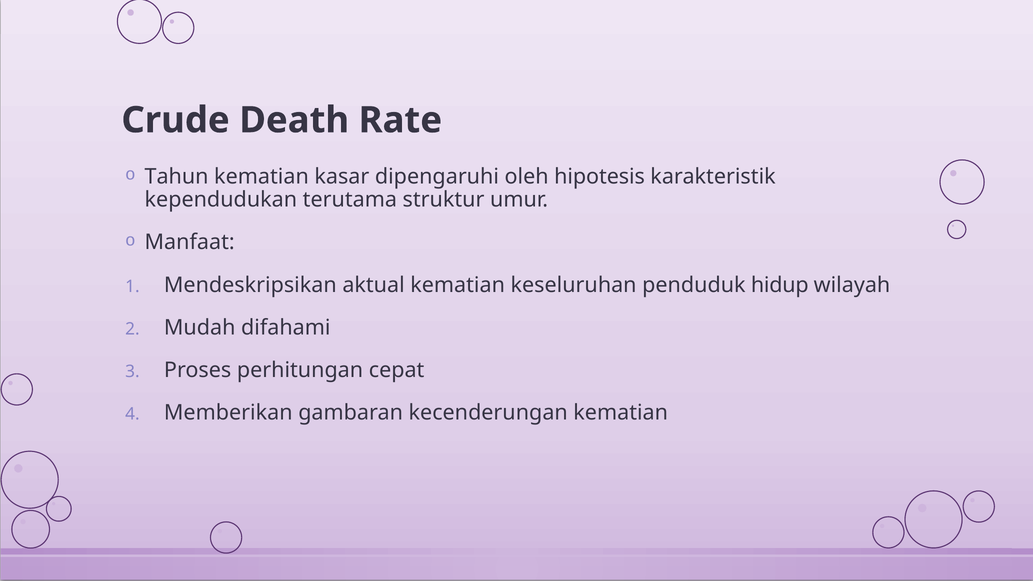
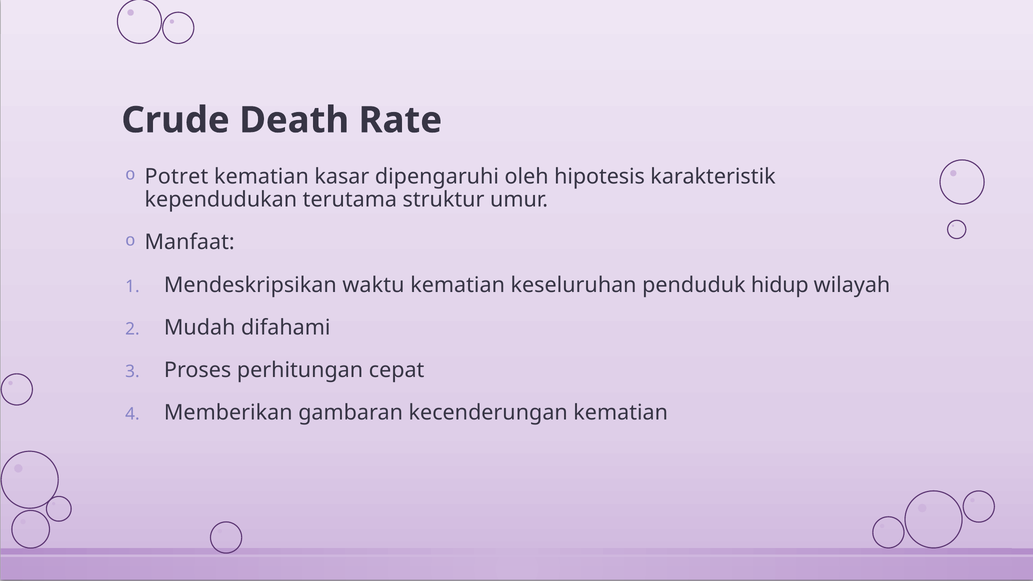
Tahun: Tahun -> Potret
aktual: aktual -> waktu
